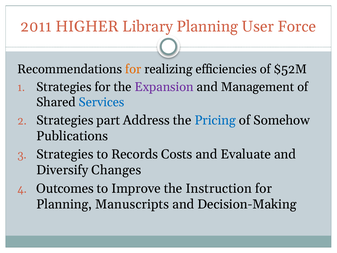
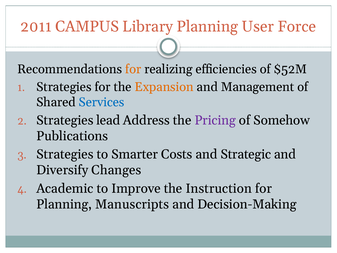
HIGHER: HIGHER -> CAMPUS
Expansion colour: purple -> orange
part: part -> lead
Pricing colour: blue -> purple
Records: Records -> Smarter
Evaluate: Evaluate -> Strategic
Outcomes: Outcomes -> Academic
